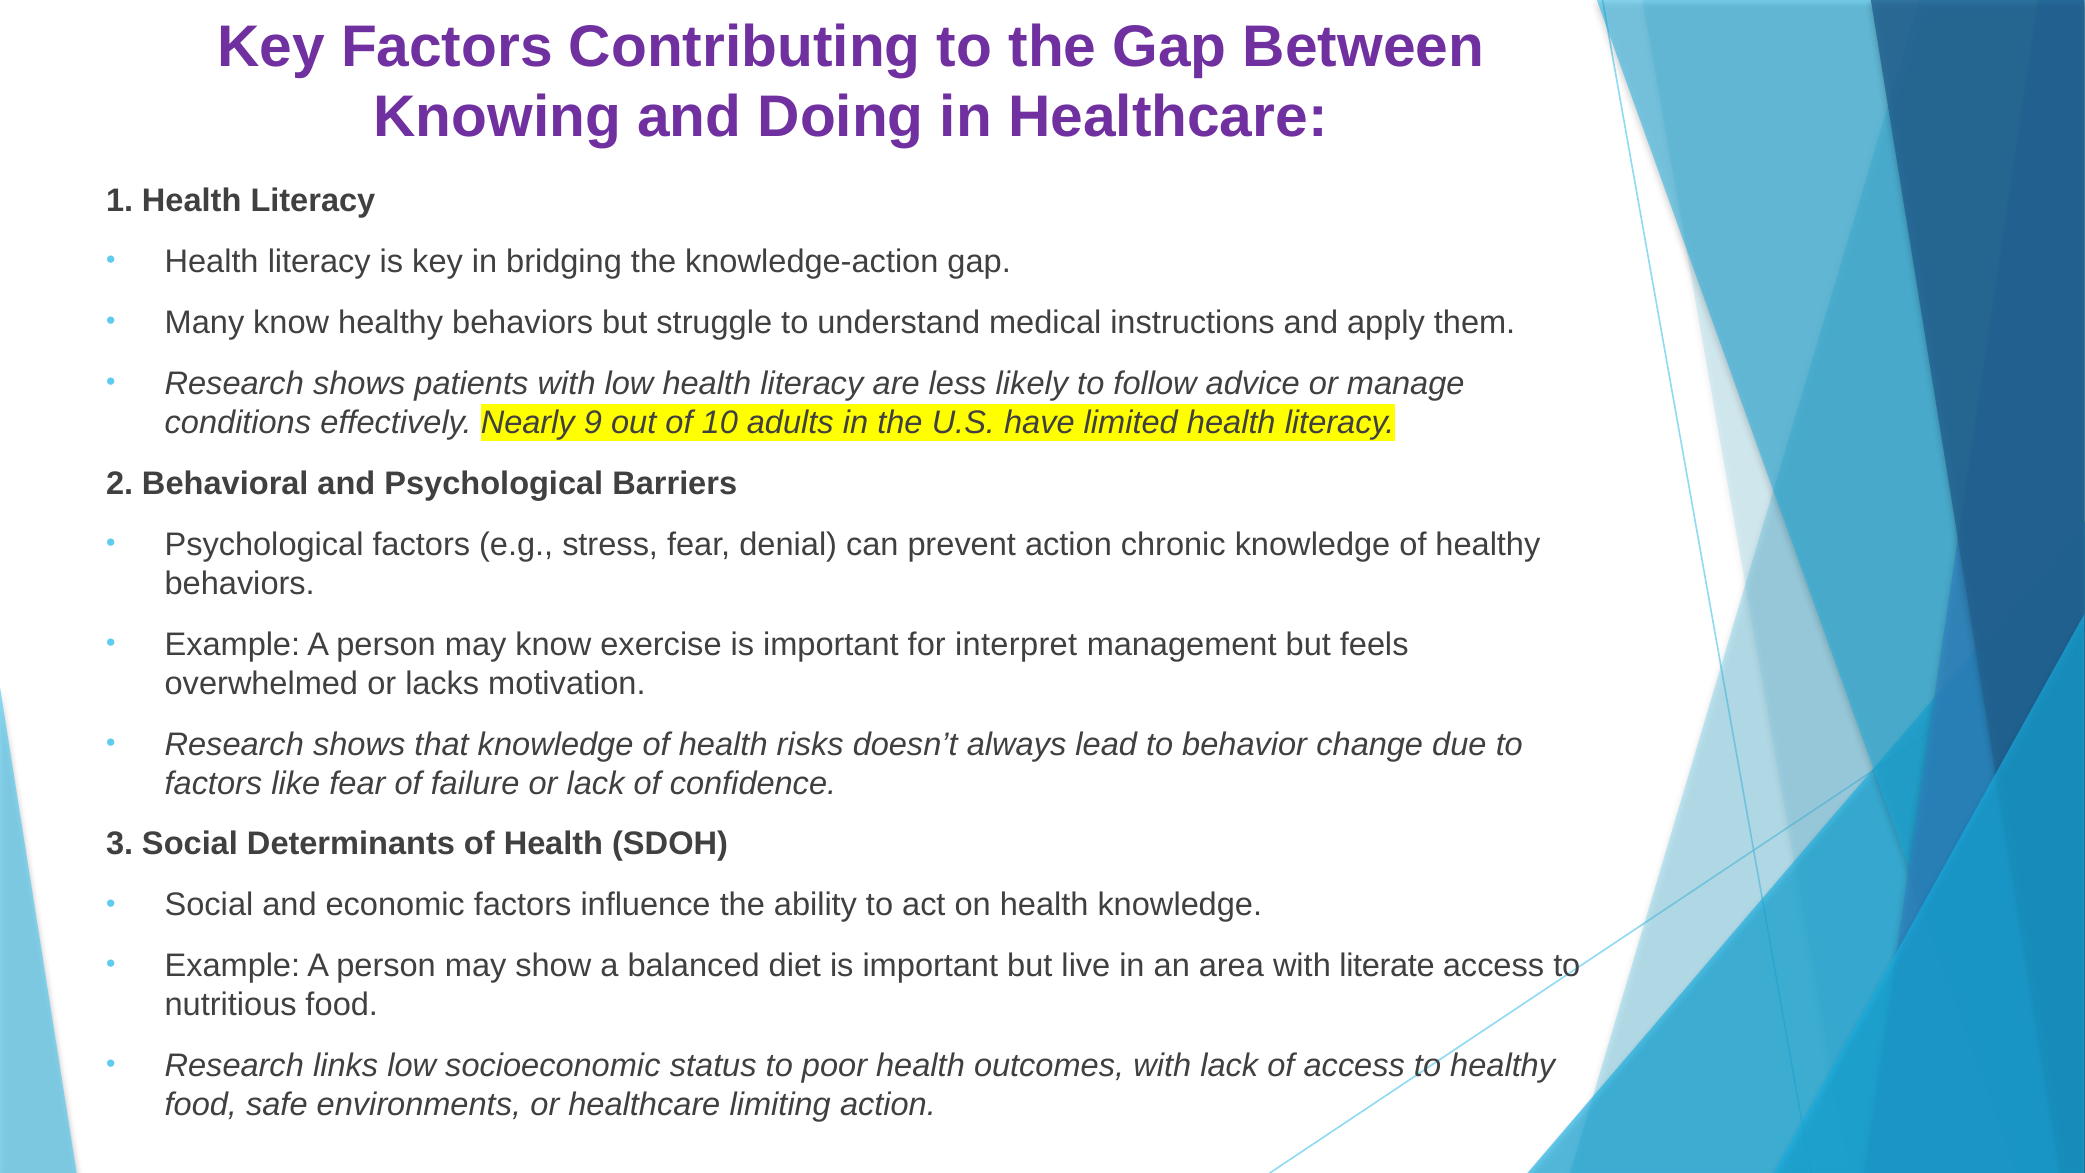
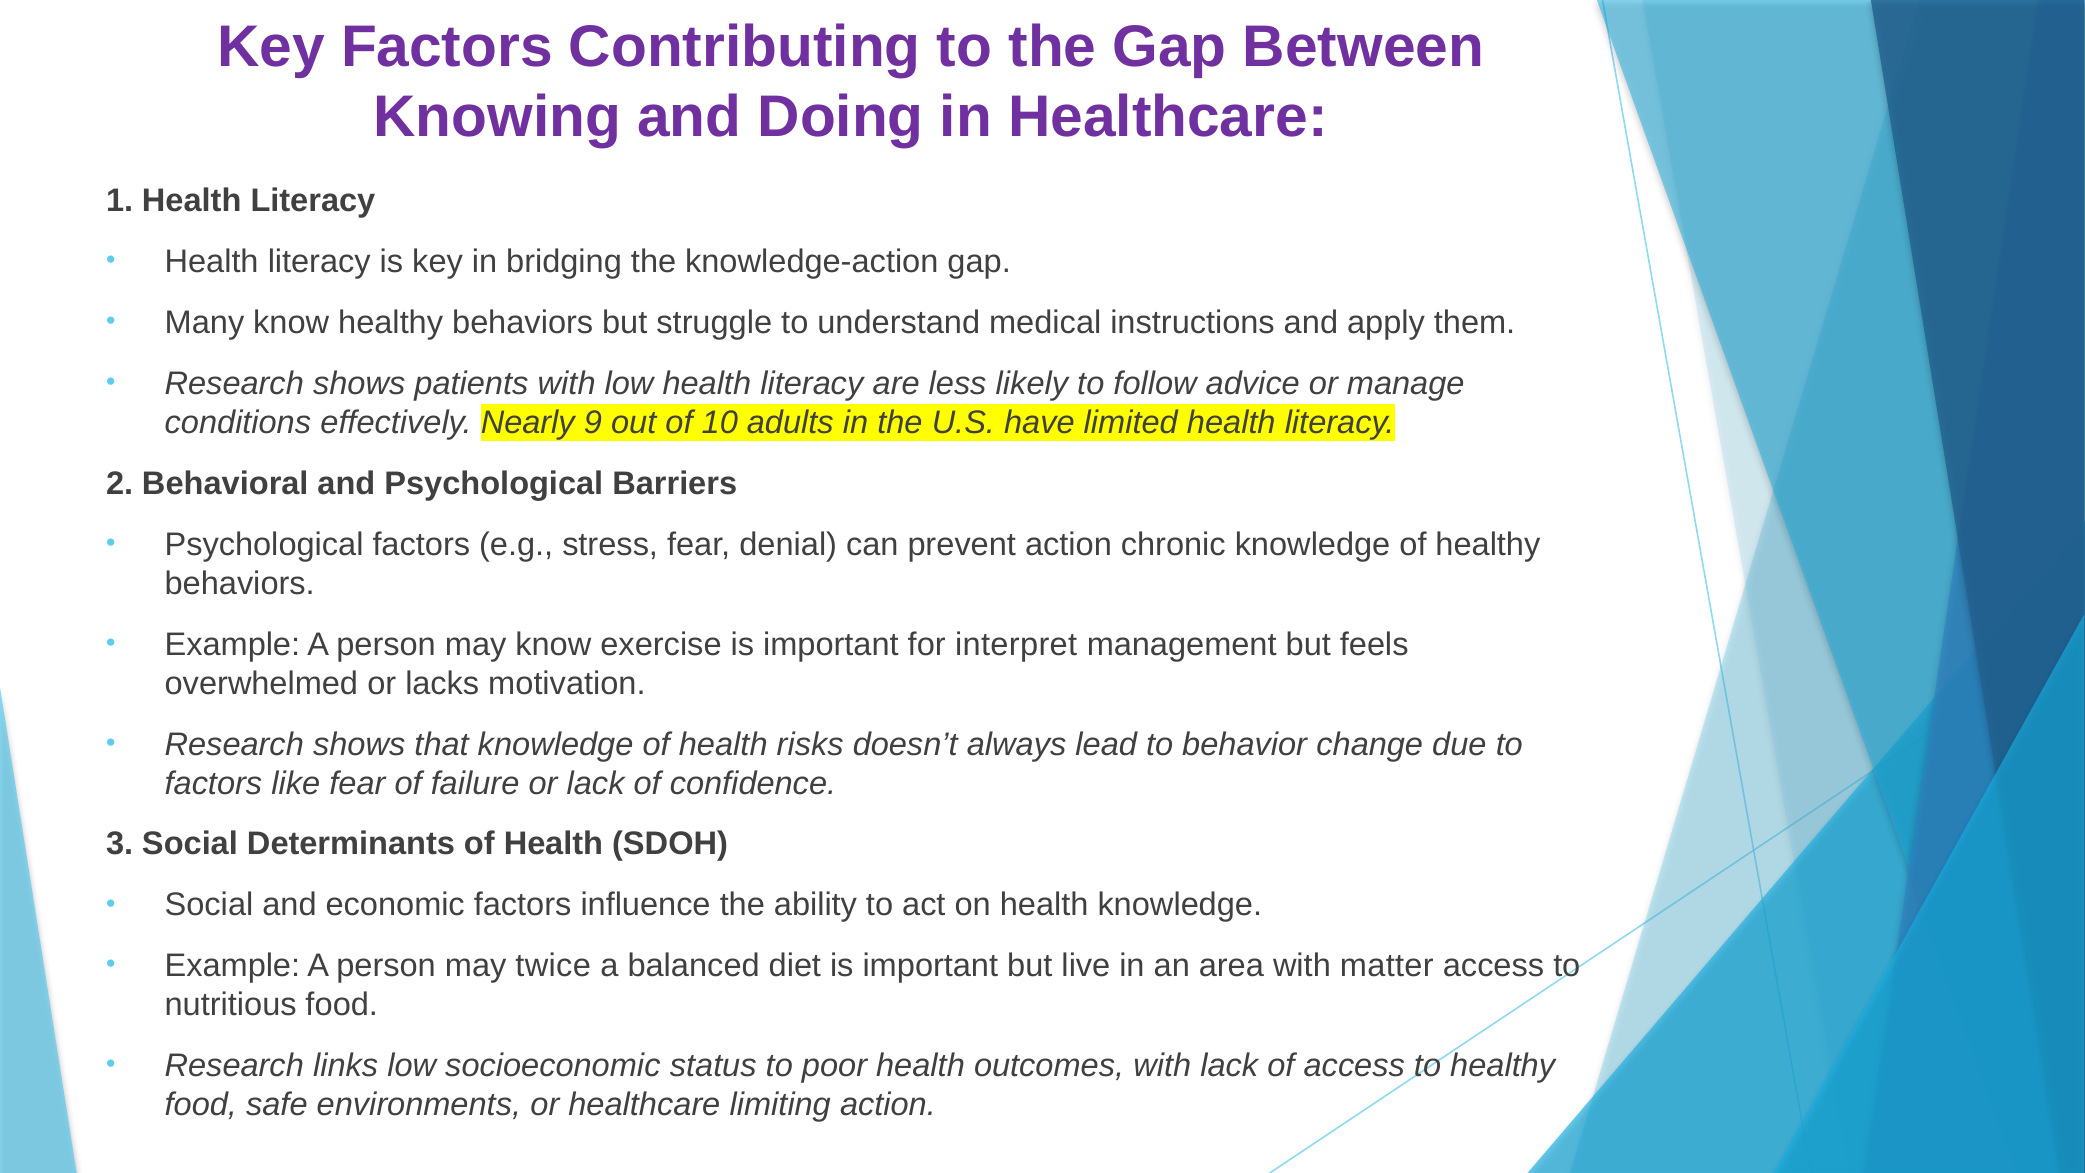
show: show -> twice
literate: literate -> matter
